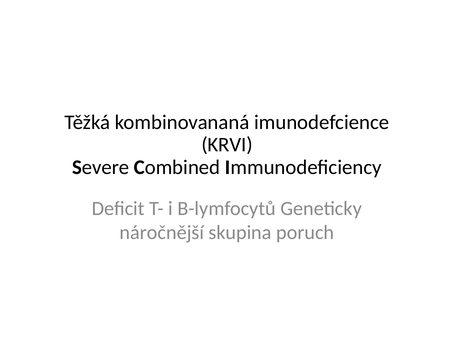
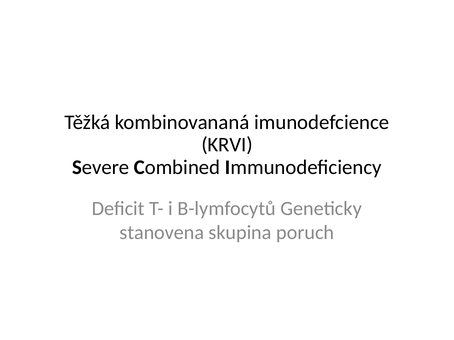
náročnější: náročnější -> stanovena
